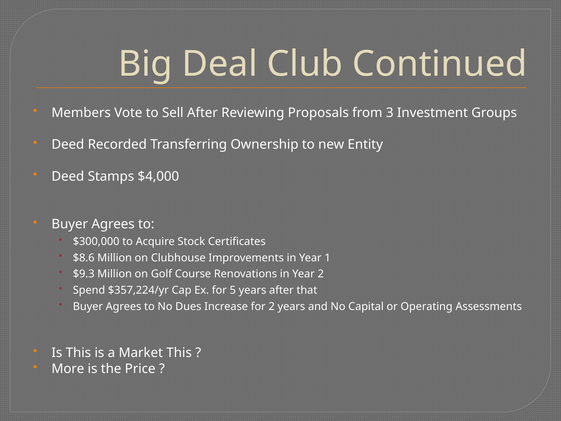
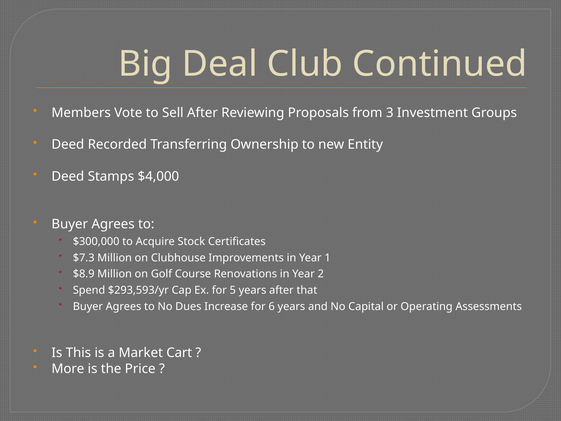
$8.6: $8.6 -> $7.3
$9.3: $9.3 -> $8.9
$357,224/yr: $357,224/yr -> $293,593/yr
for 2: 2 -> 6
Market This: This -> Cart
